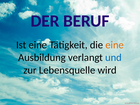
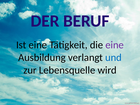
eine at (115, 45) colour: orange -> purple
